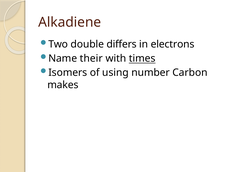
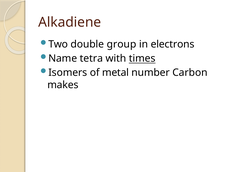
differs: differs -> group
their: their -> tetra
using: using -> metal
